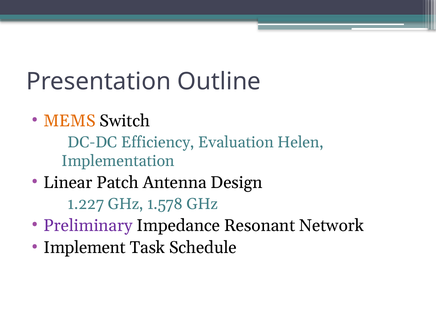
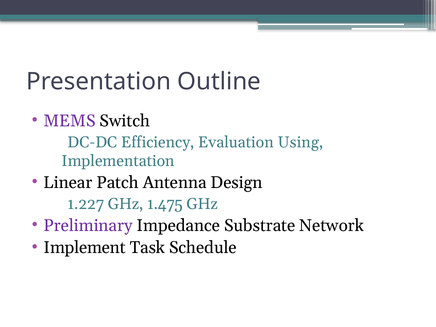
MEMS colour: orange -> purple
Helen: Helen -> Using
1.578: 1.578 -> 1.475
Resonant: Resonant -> Substrate
